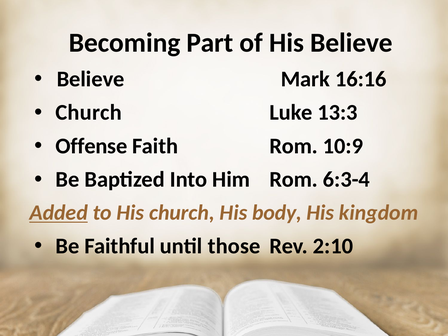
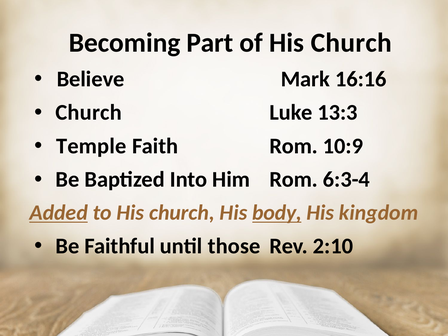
of His Believe: Believe -> Church
Offense: Offense -> Temple
body underline: none -> present
